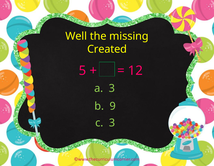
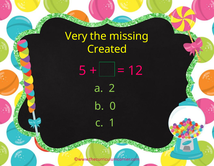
Well: Well -> Very
a 3: 3 -> 2
9: 9 -> 0
c 3: 3 -> 1
